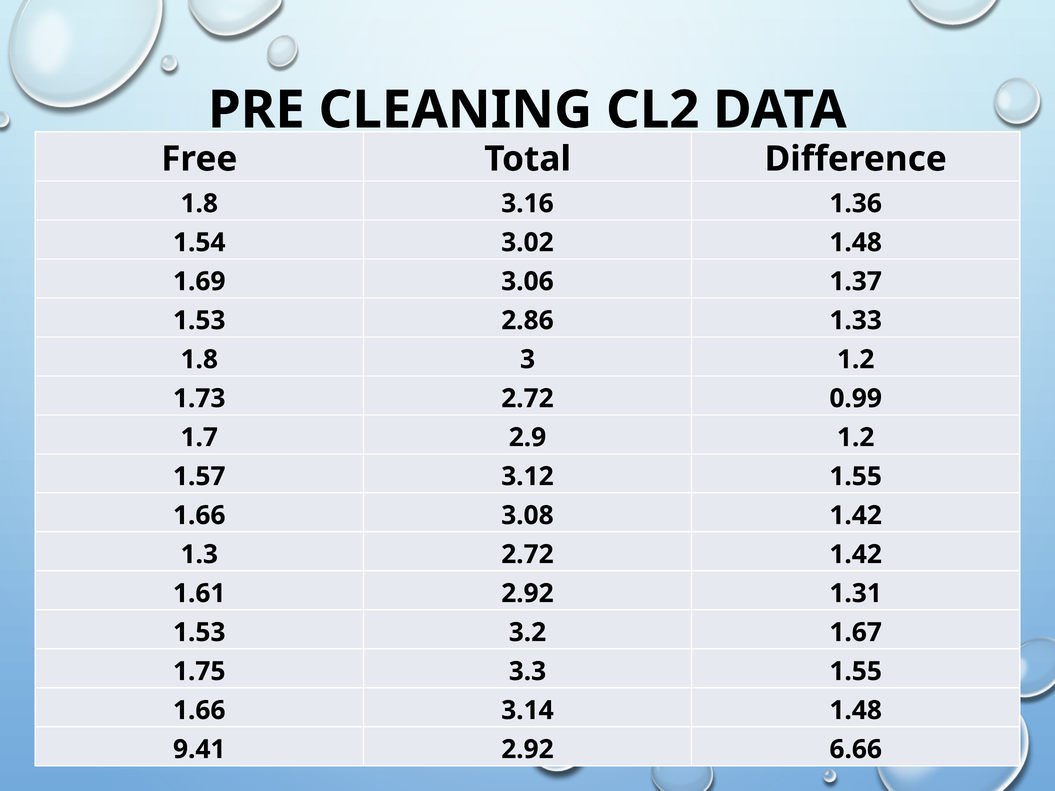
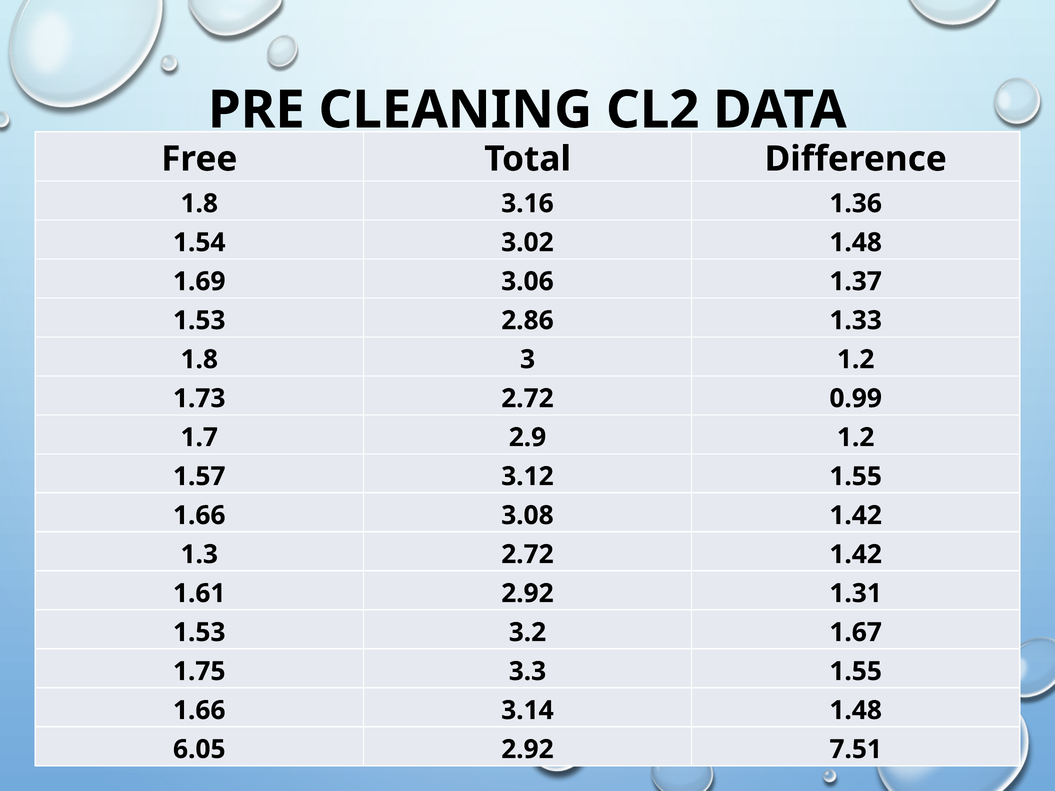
9.41: 9.41 -> 6.05
6.66: 6.66 -> 7.51
